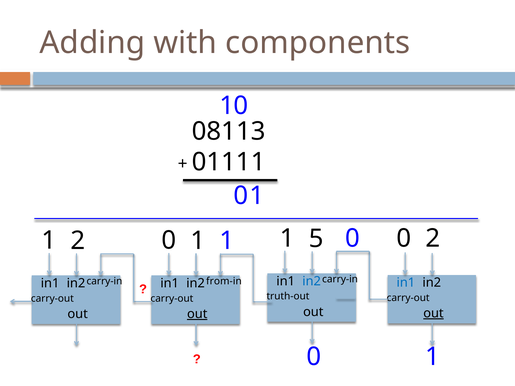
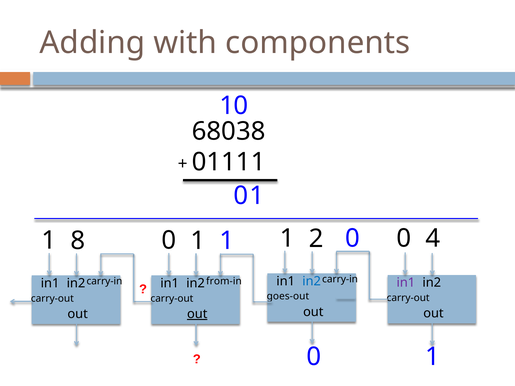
08113: 08113 -> 68038
0 2: 2 -> 4
5: 5 -> 2
1 2: 2 -> 8
in1 at (406, 283) colour: blue -> purple
truth-out: truth-out -> goes-out
out at (433, 314) underline: present -> none
